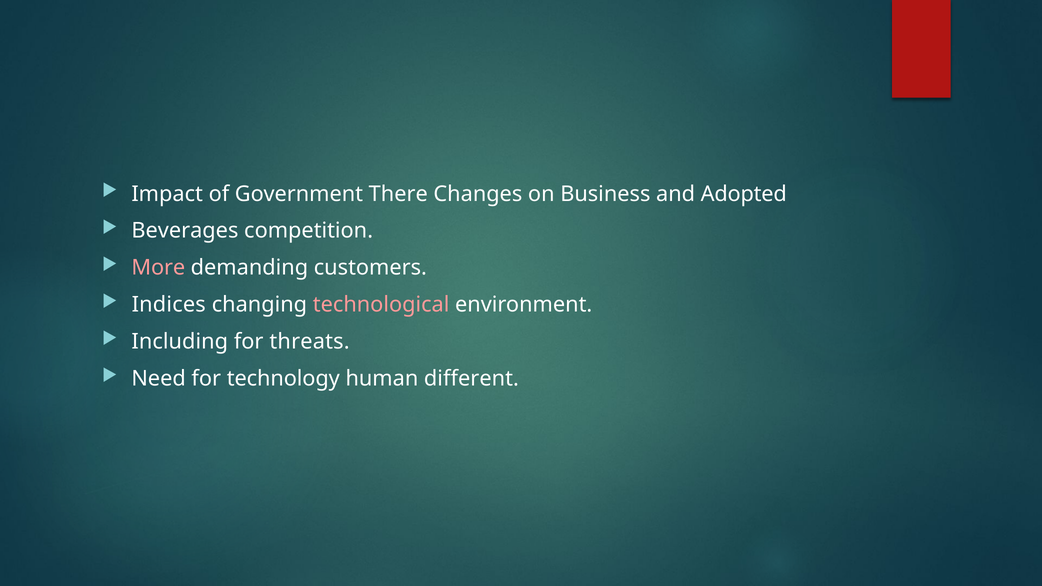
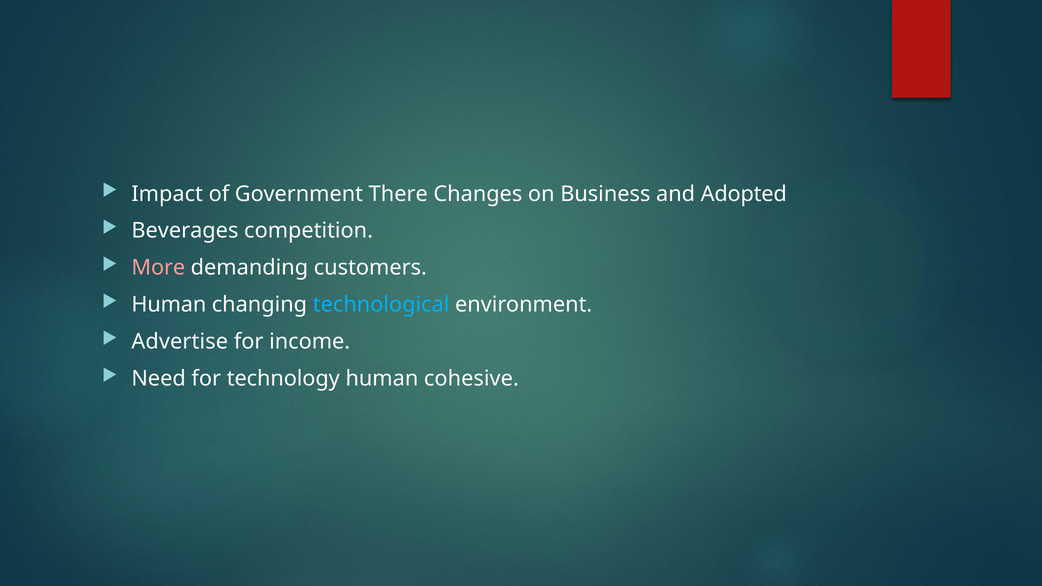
Indices at (169, 305): Indices -> Human
technological colour: pink -> light blue
Including: Including -> Advertise
threats: threats -> income
different: different -> cohesive
